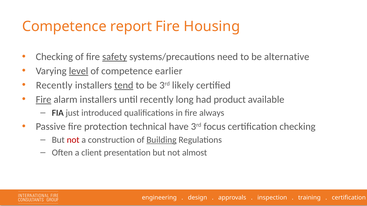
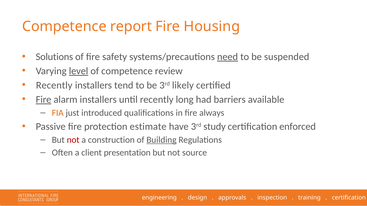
Checking at (54, 57): Checking -> Solutions
safety underline: present -> none
need underline: none -> present
alternative: alternative -> suspended
earlier: earlier -> review
tend underline: present -> none
product: product -> barriers
FIA colour: black -> orange
technical: technical -> estimate
focus: focus -> study
certification checking: checking -> enforced
almost: almost -> source
